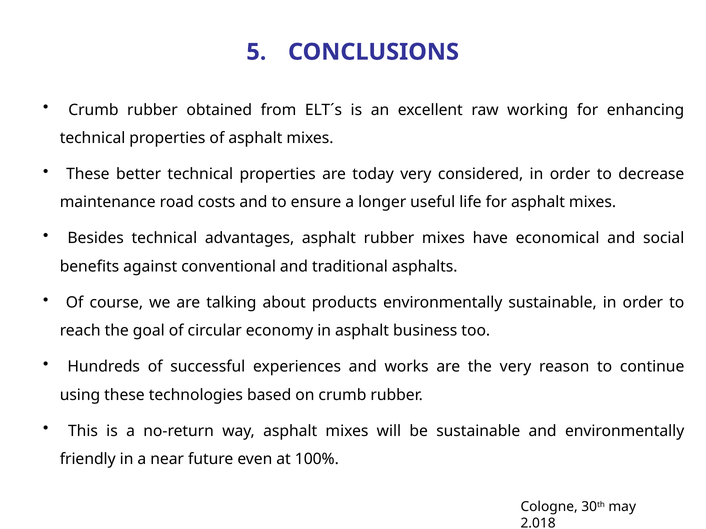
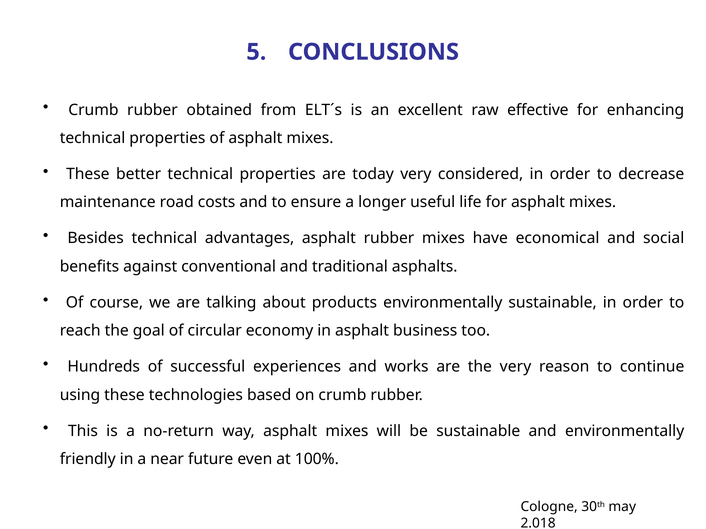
working: working -> effective
